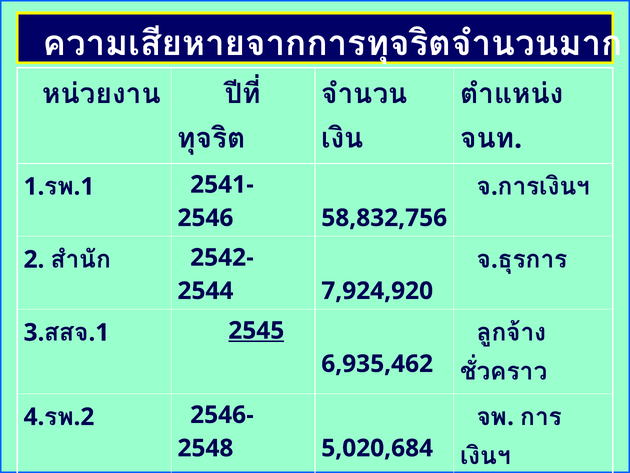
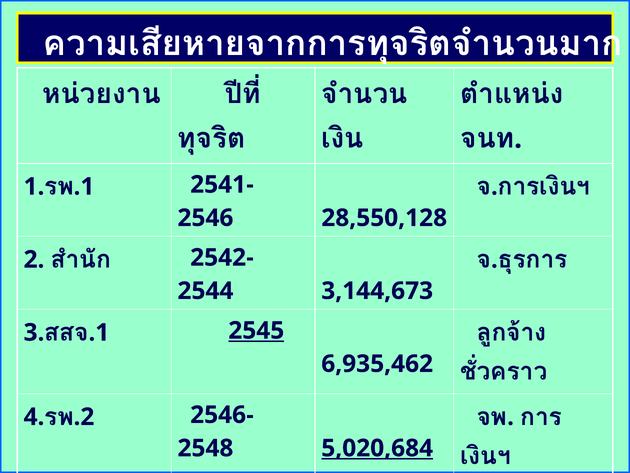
58,832,756: 58,832,756 -> 28,550,128
7,924,920: 7,924,920 -> 3,144,673
5,020,684 underline: none -> present
